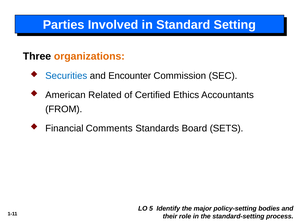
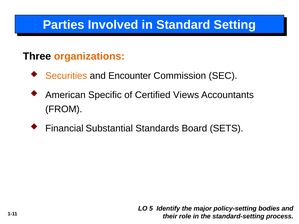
Securities colour: blue -> orange
Related: Related -> Specific
Ethics: Ethics -> Views
Comments: Comments -> Substantial
